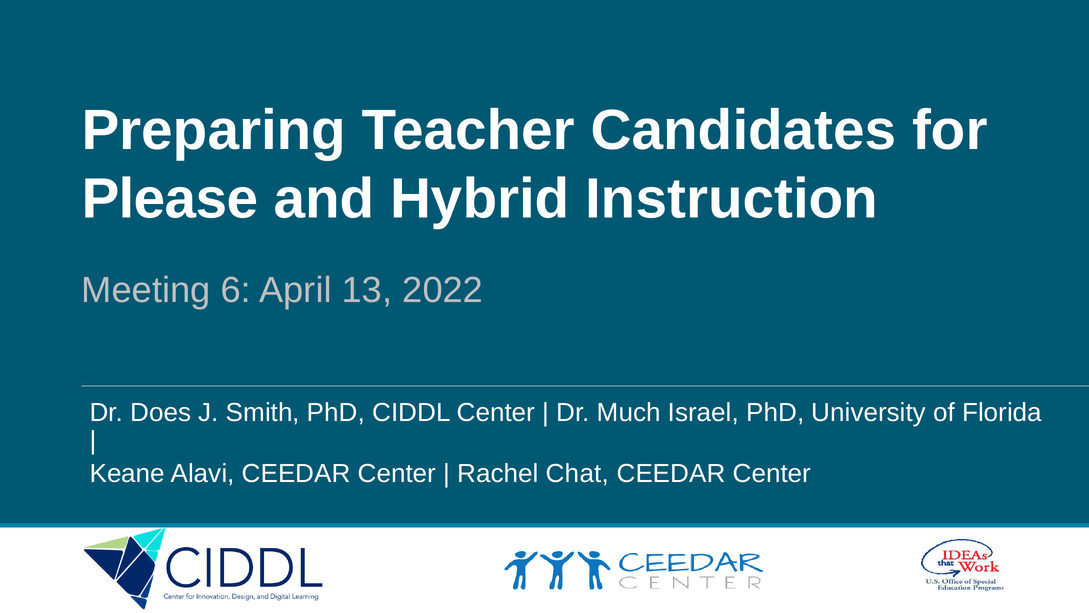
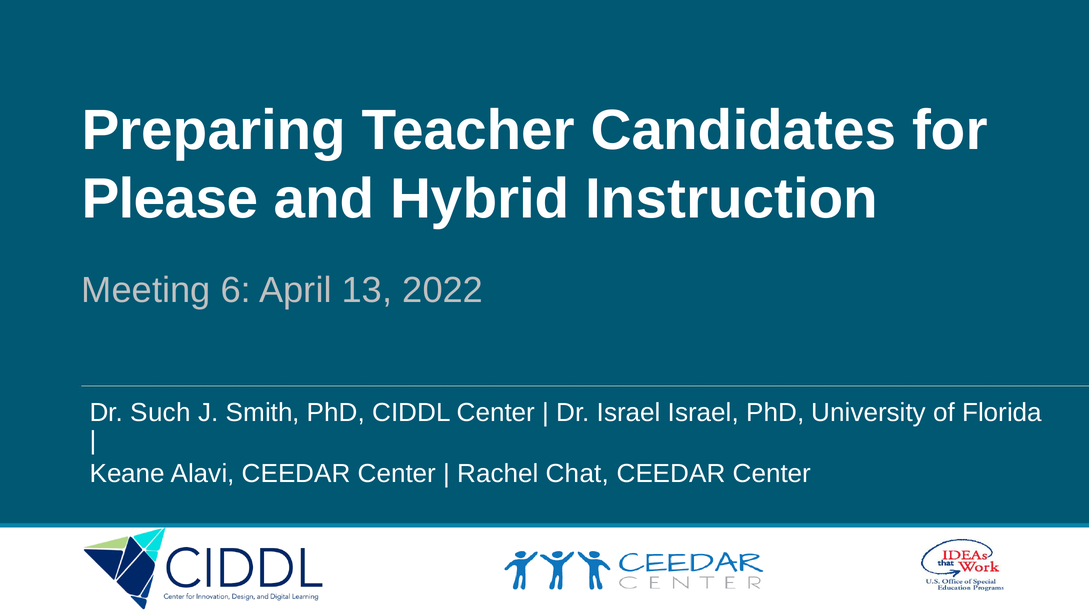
Does: Does -> Such
Dr Much: Much -> Israel
